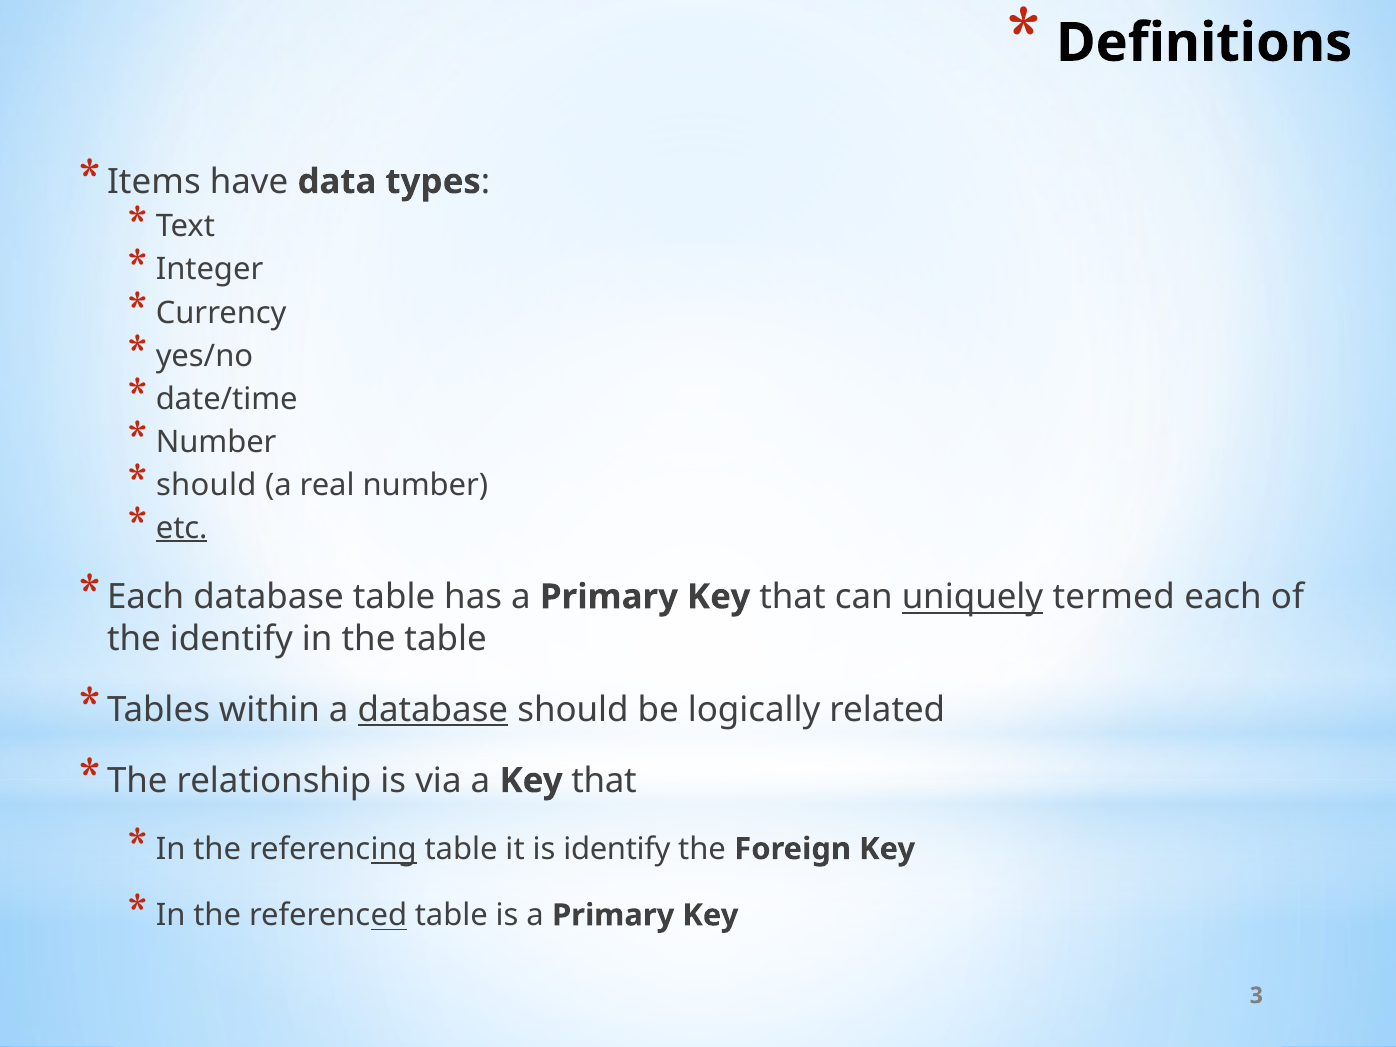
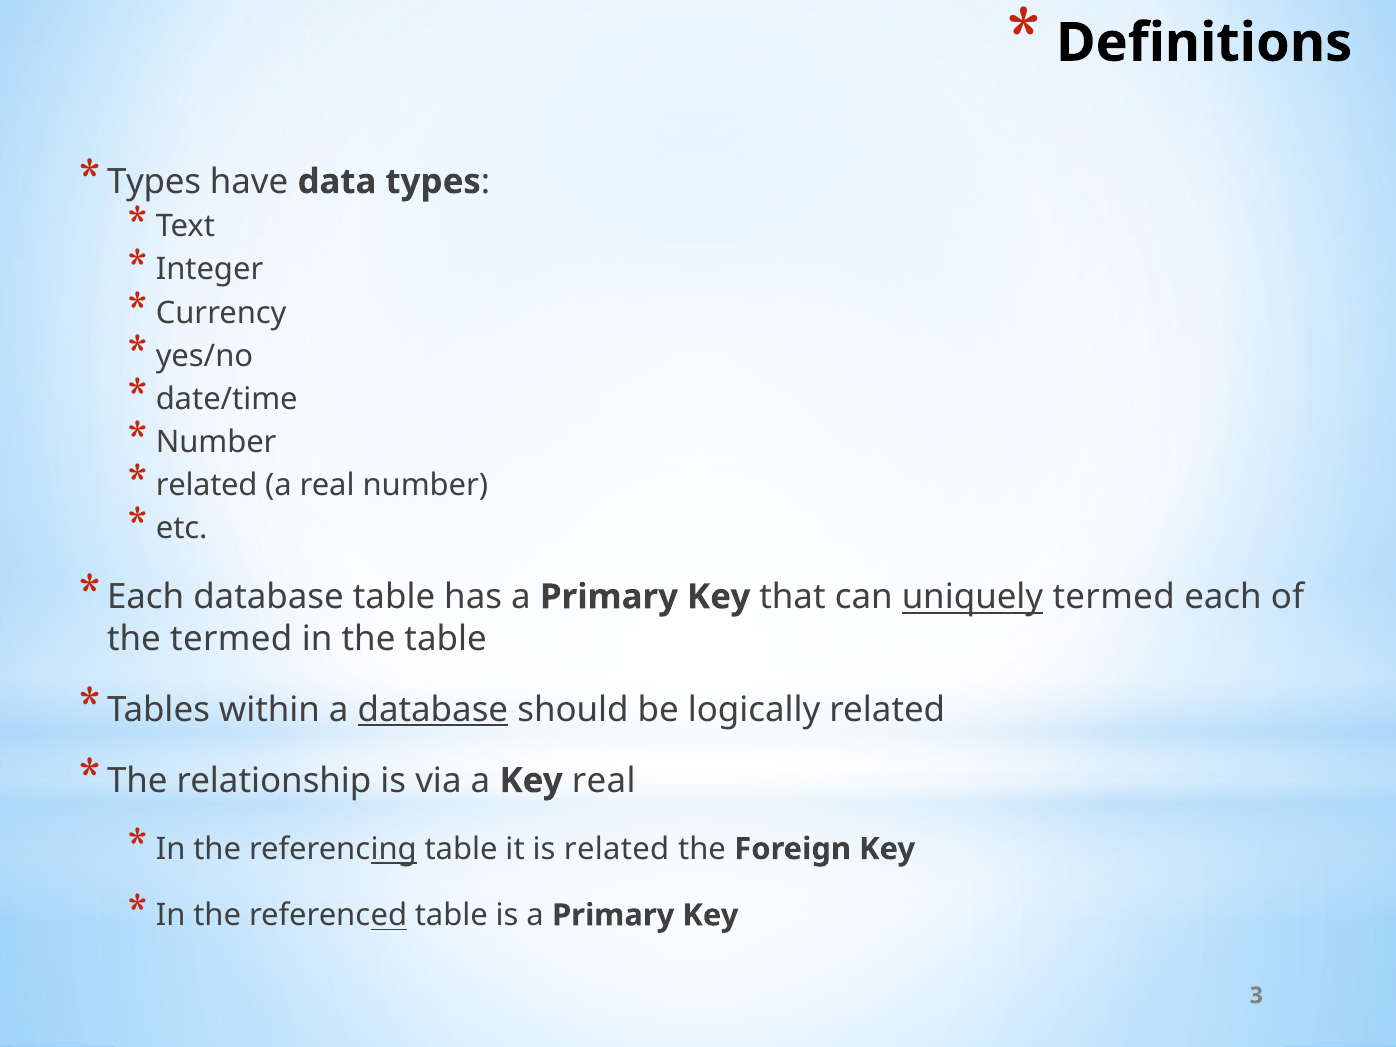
Items at (154, 182): Items -> Types
should at (206, 485): should -> related
etc underline: present -> none
the identify: identify -> termed
a Key that: that -> real
is identify: identify -> related
